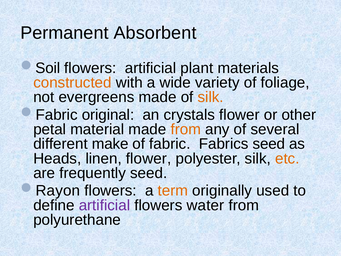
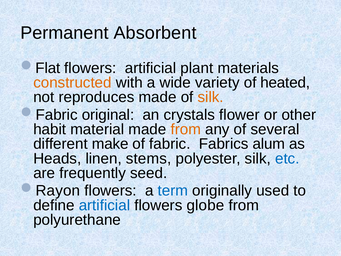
Soil: Soil -> Flat
foliage: foliage -> heated
evergreens: evergreens -> reproduces
petal: petal -> habit
Fabrics seed: seed -> alum
linen flower: flower -> stems
etc colour: orange -> blue
term colour: orange -> blue
artificial at (104, 205) colour: purple -> blue
water: water -> globe
